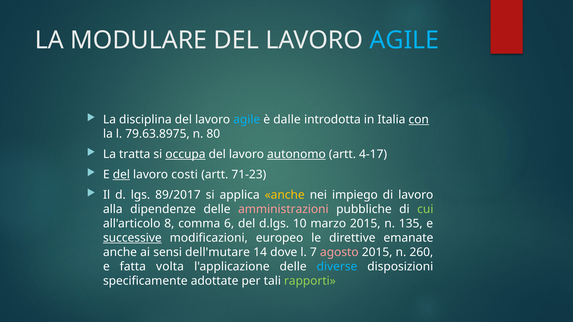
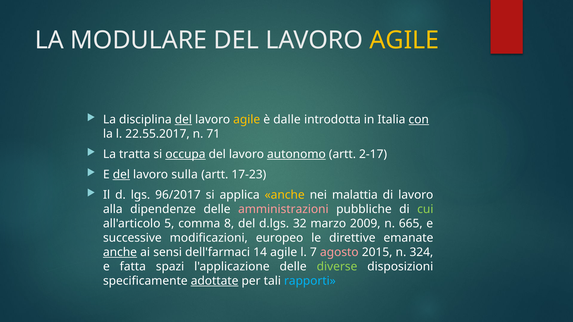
AGILE at (404, 40) colour: light blue -> yellow
del at (183, 120) underline: none -> present
agile at (247, 120) colour: light blue -> yellow
79.63.8975: 79.63.8975 -> 22.55.2017
80: 80 -> 71
4-17: 4-17 -> 2-17
costi: costi -> sulla
71-23: 71-23 -> 17-23
89/2017: 89/2017 -> 96/2017
impiego: impiego -> malattia
8: 8 -> 5
6: 6 -> 8
10: 10 -> 32
marzo 2015: 2015 -> 2009
135: 135 -> 665
successive underline: present -> none
anche at (120, 252) underline: none -> present
dell'mutare: dell'mutare -> dell'farmaci
14 dove: dove -> agile
260: 260 -> 324
volta: volta -> spazi
diverse colour: light blue -> light green
adottate underline: none -> present
rapporti colour: light green -> light blue
